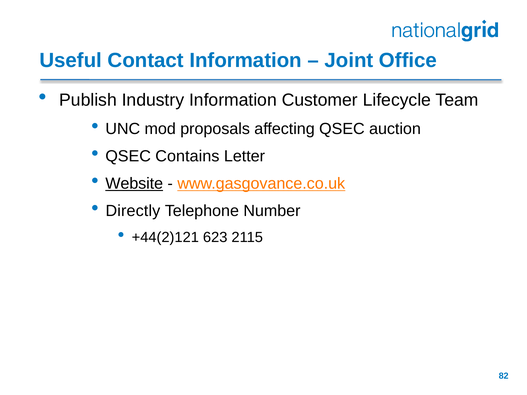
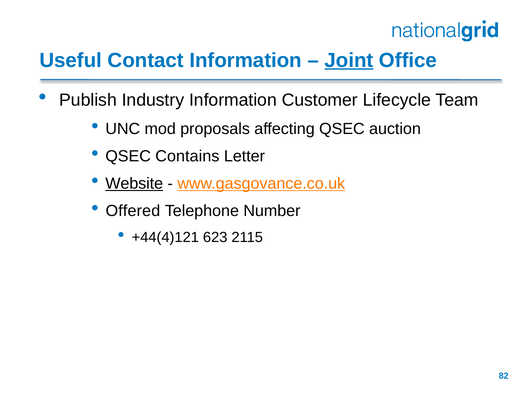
Joint underline: none -> present
Directly: Directly -> Offered
+44(2)121: +44(2)121 -> +44(4)121
